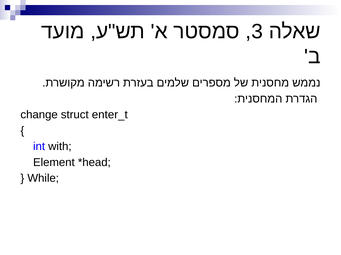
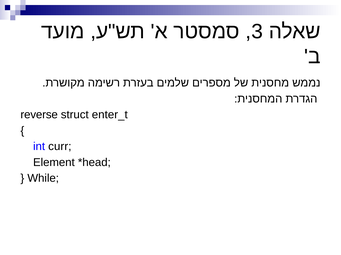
change: change -> reverse
with: with -> curr
